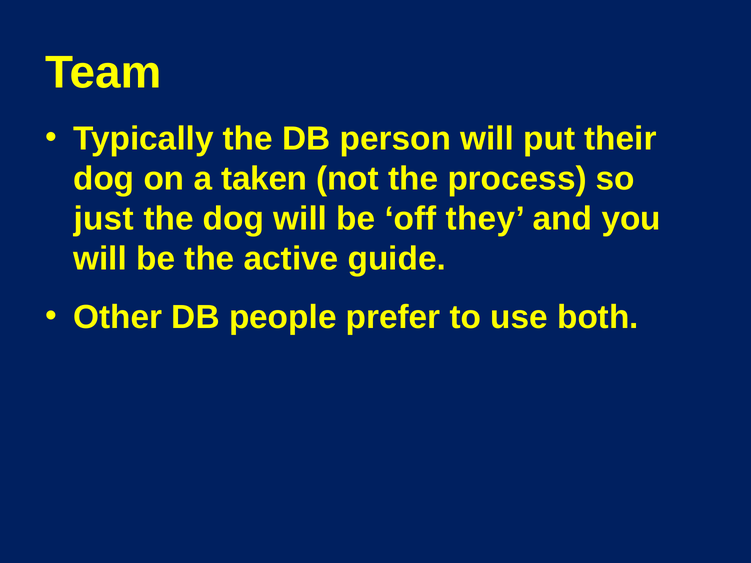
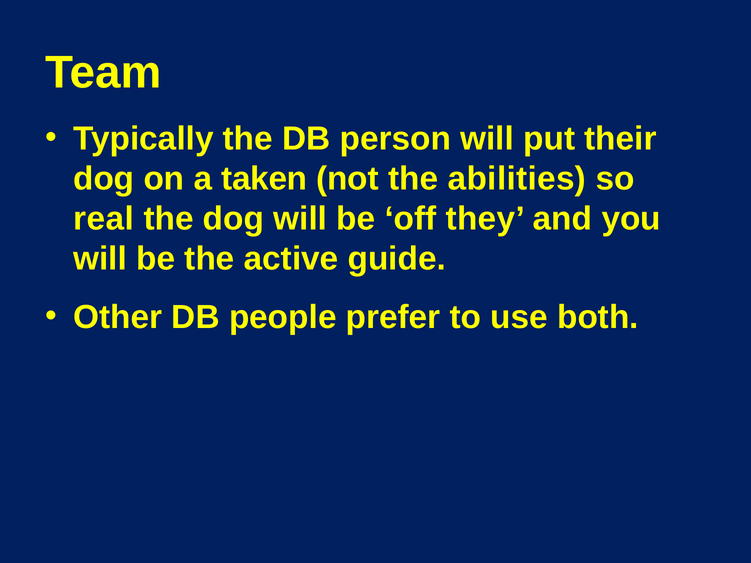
process: process -> abilities
just: just -> real
